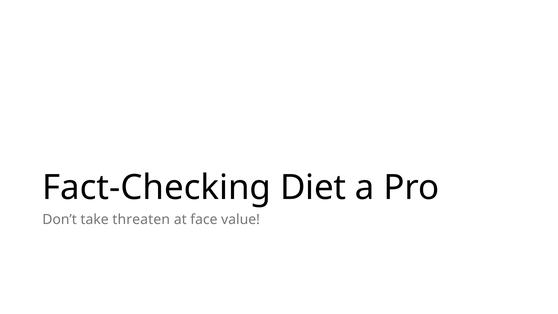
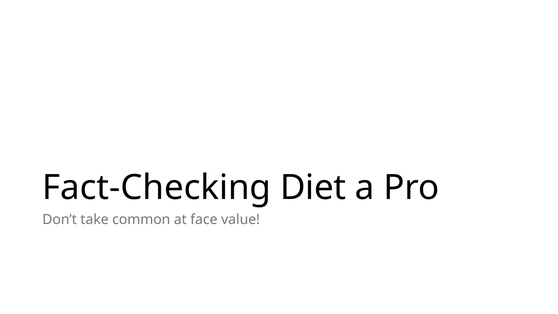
threaten: threaten -> common
